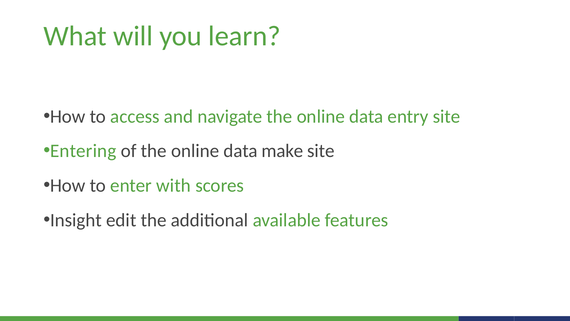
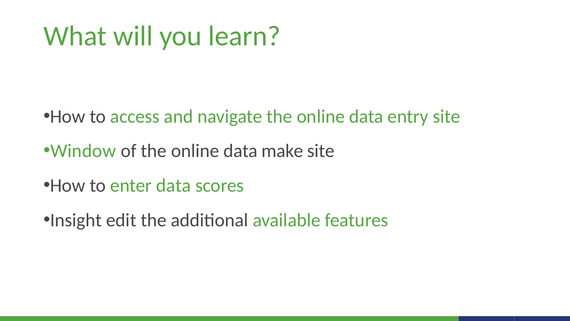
Entering: Entering -> Window
enter with: with -> data
